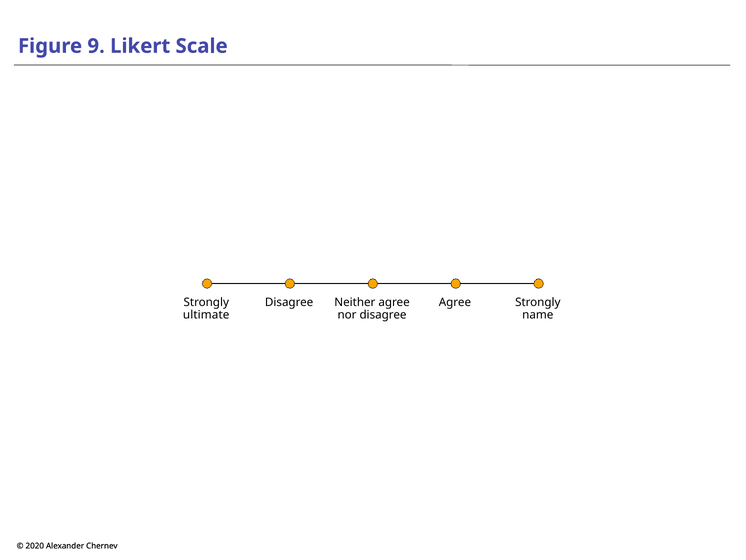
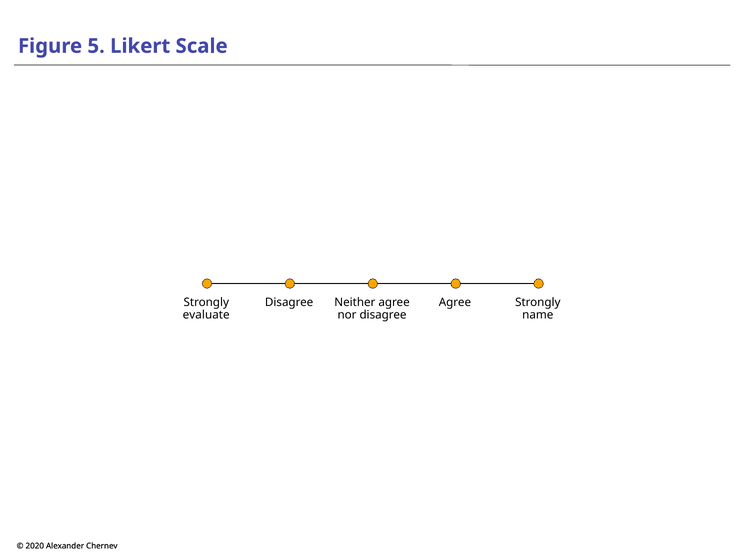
9: 9 -> 5
ultimate: ultimate -> evaluate
